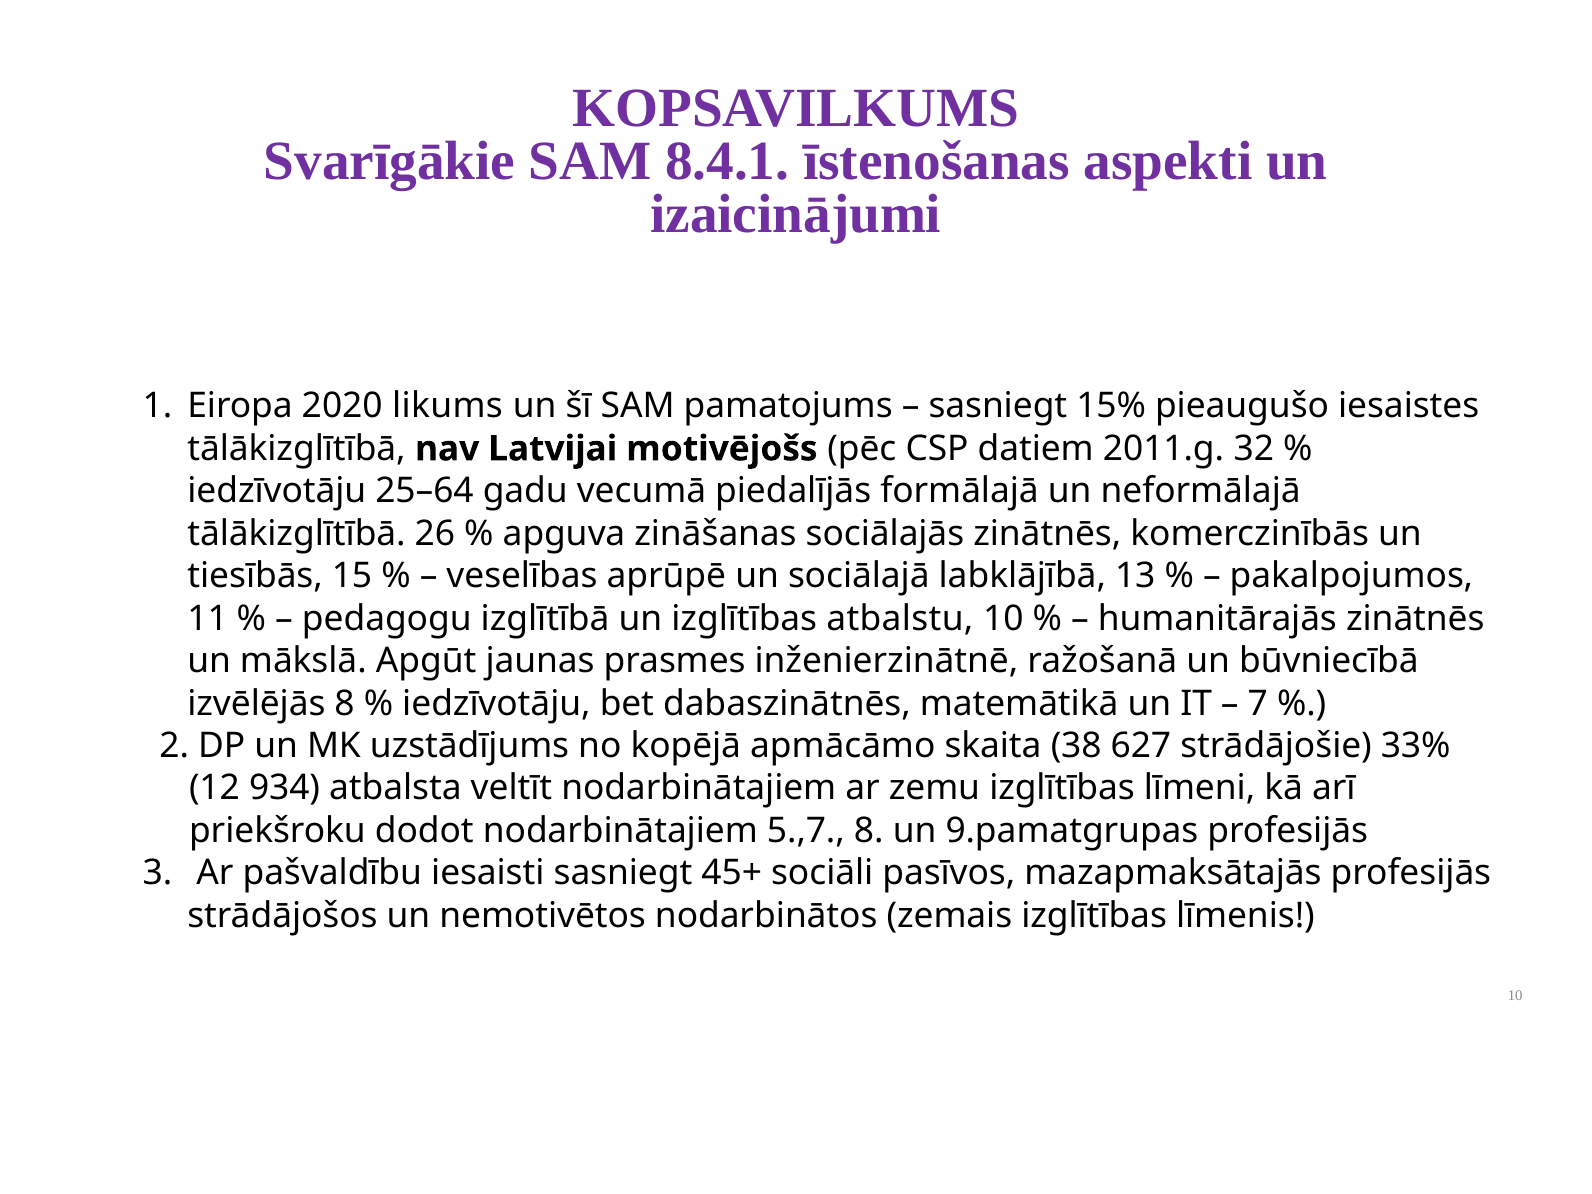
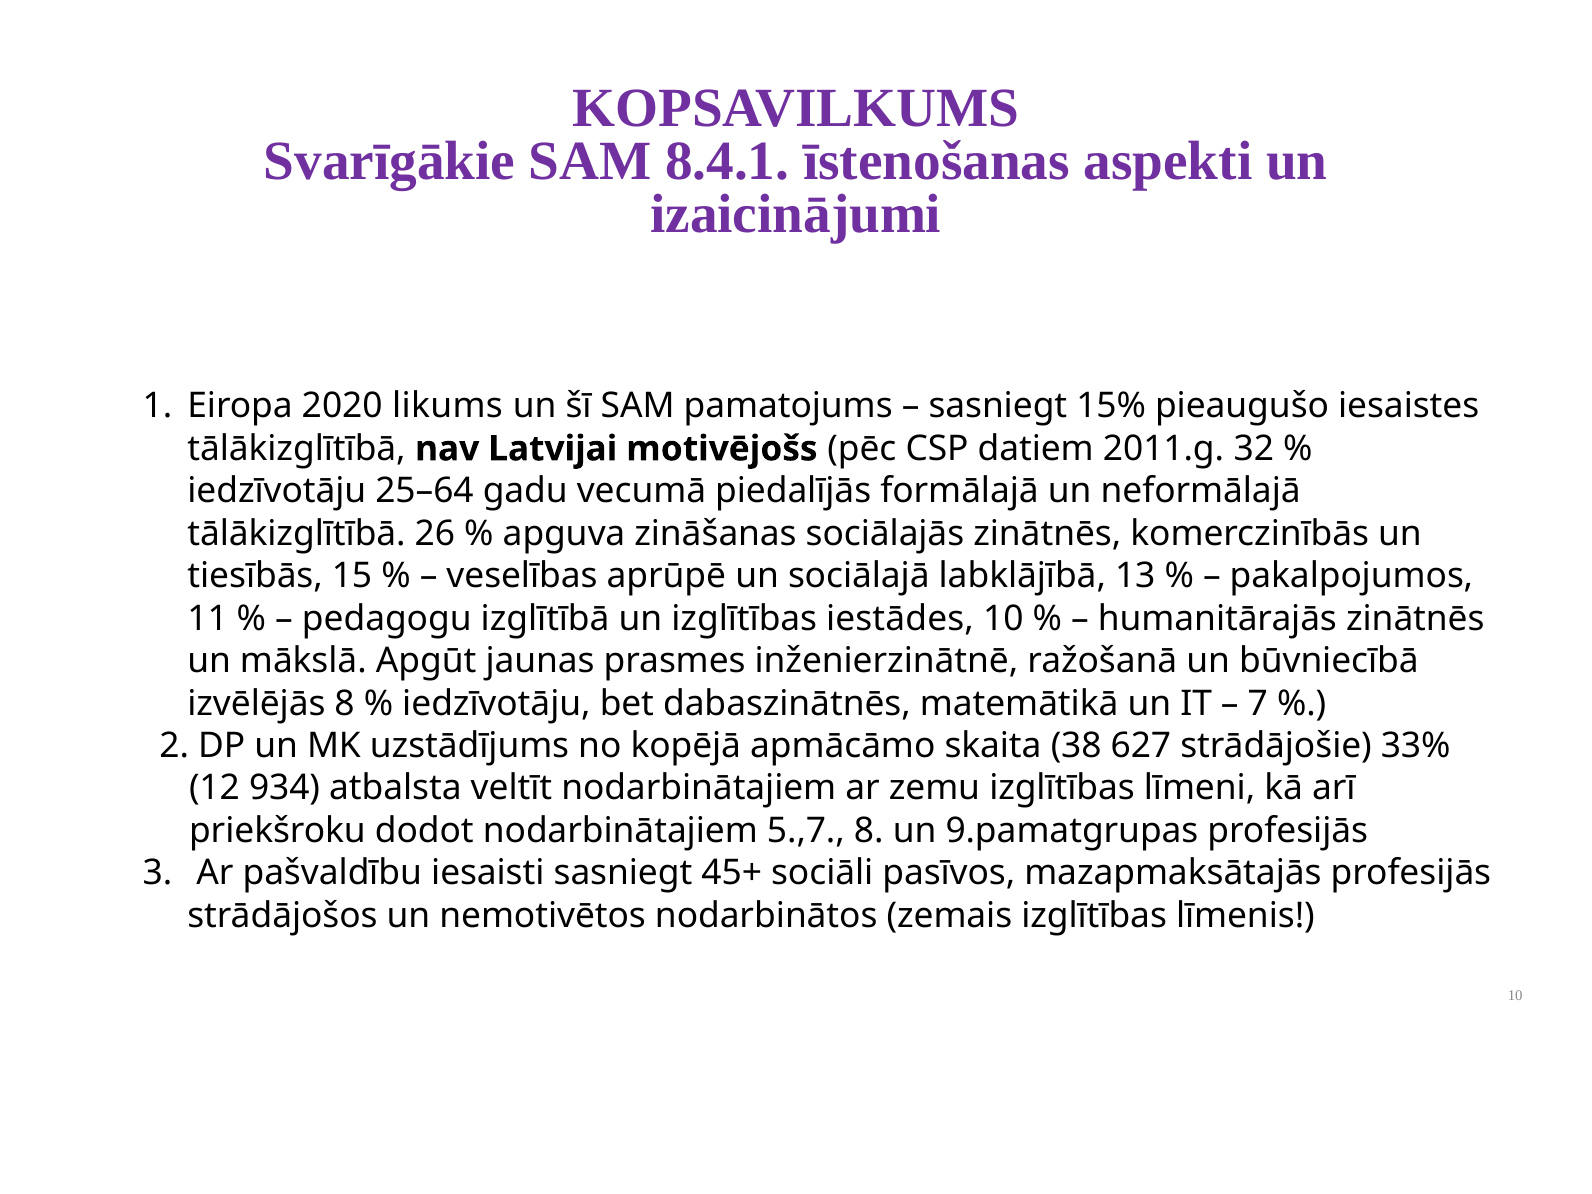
atbalstu: atbalstu -> iestādes
